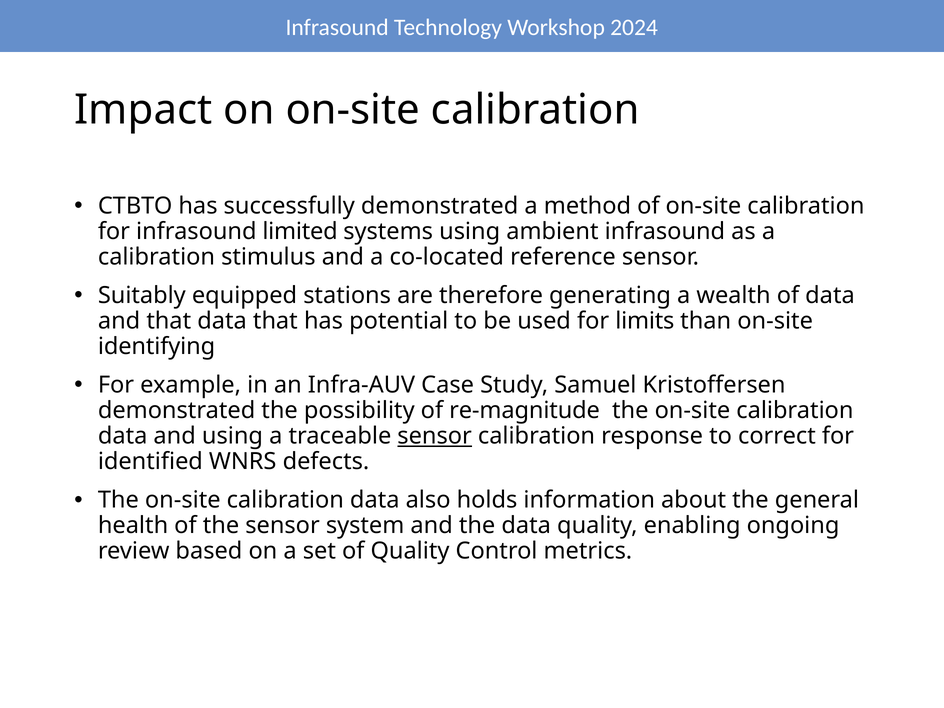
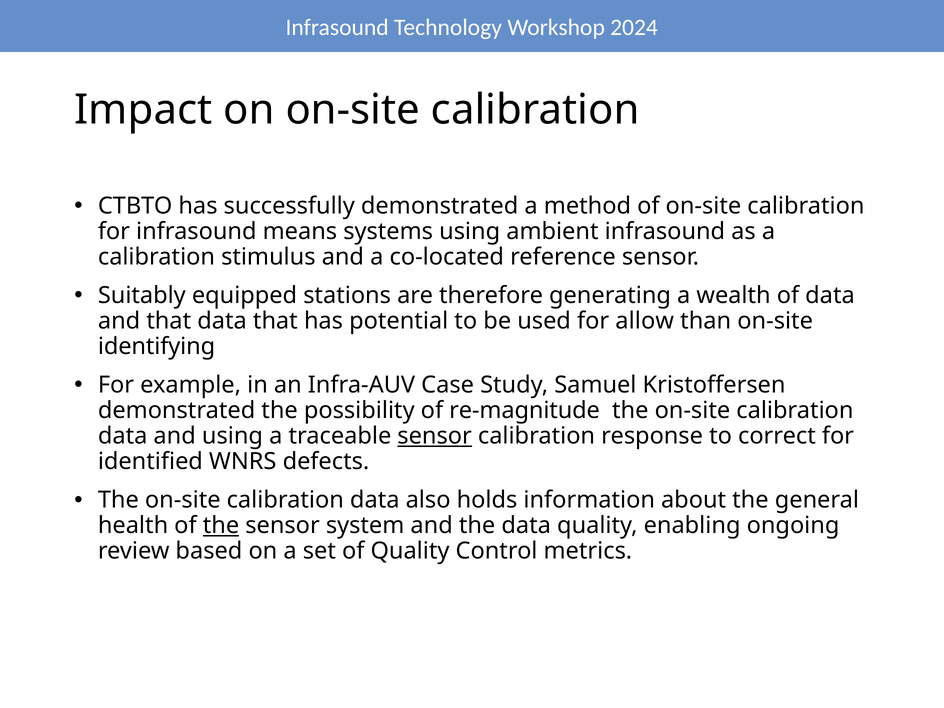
limited: limited -> means
limits: limits -> allow
the at (221, 526) underline: none -> present
